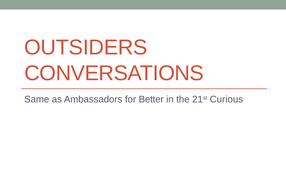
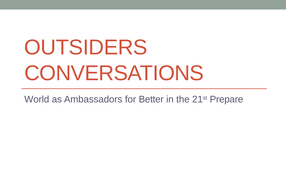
Same: Same -> World
Curious: Curious -> Prepare
